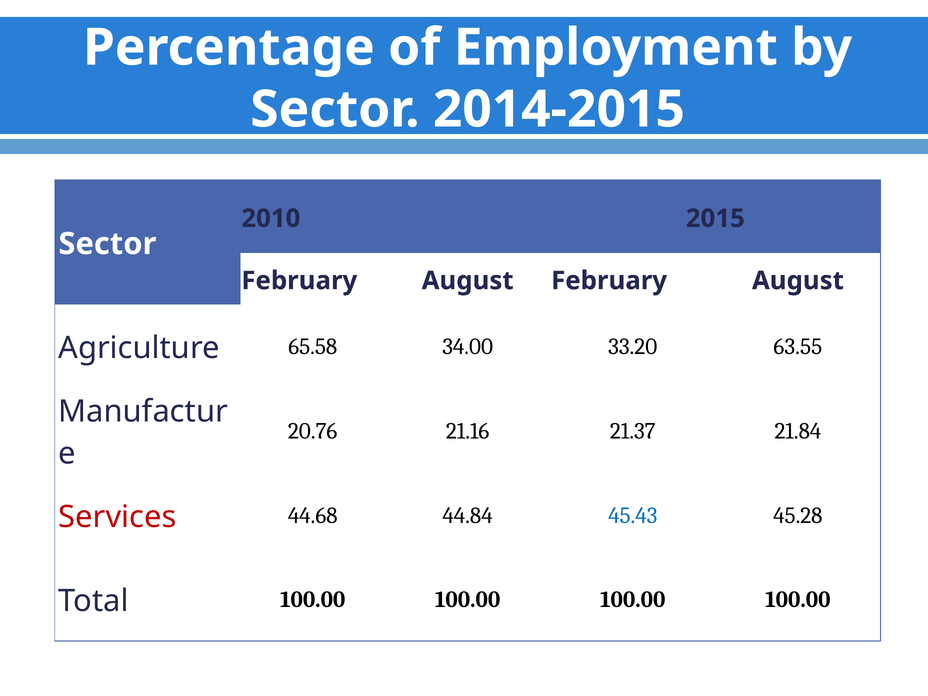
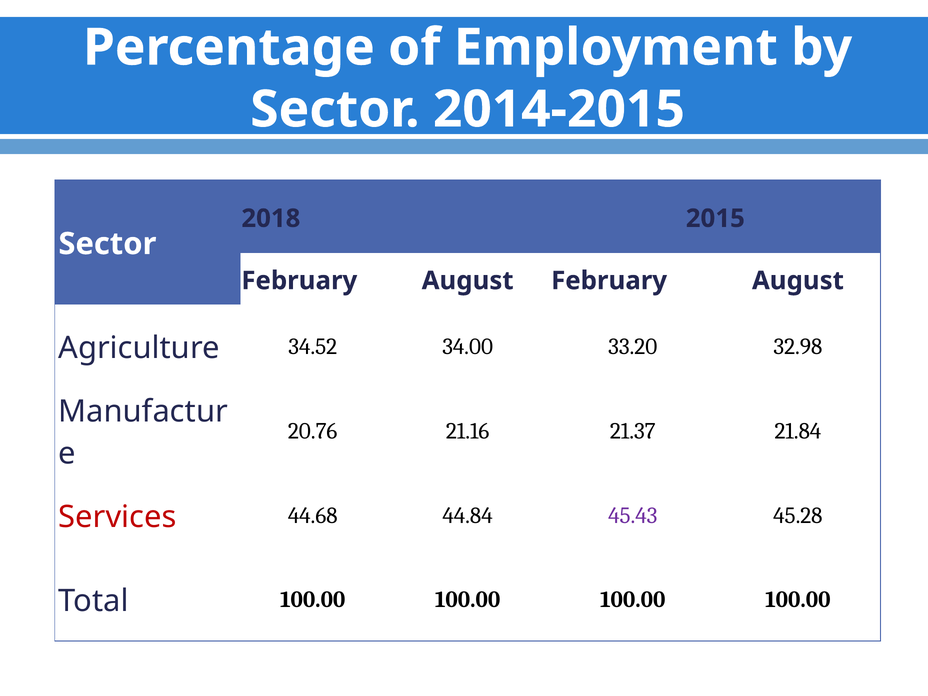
2010: 2010 -> 2018
65.58: 65.58 -> 34.52
63.55: 63.55 -> 32.98
45.43 colour: blue -> purple
